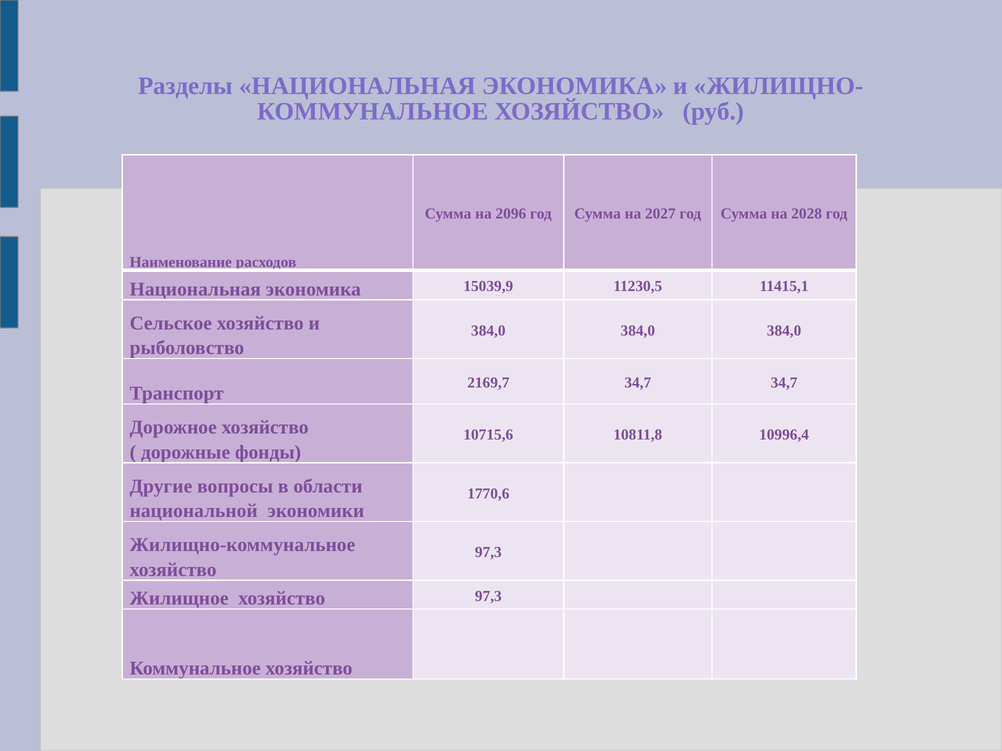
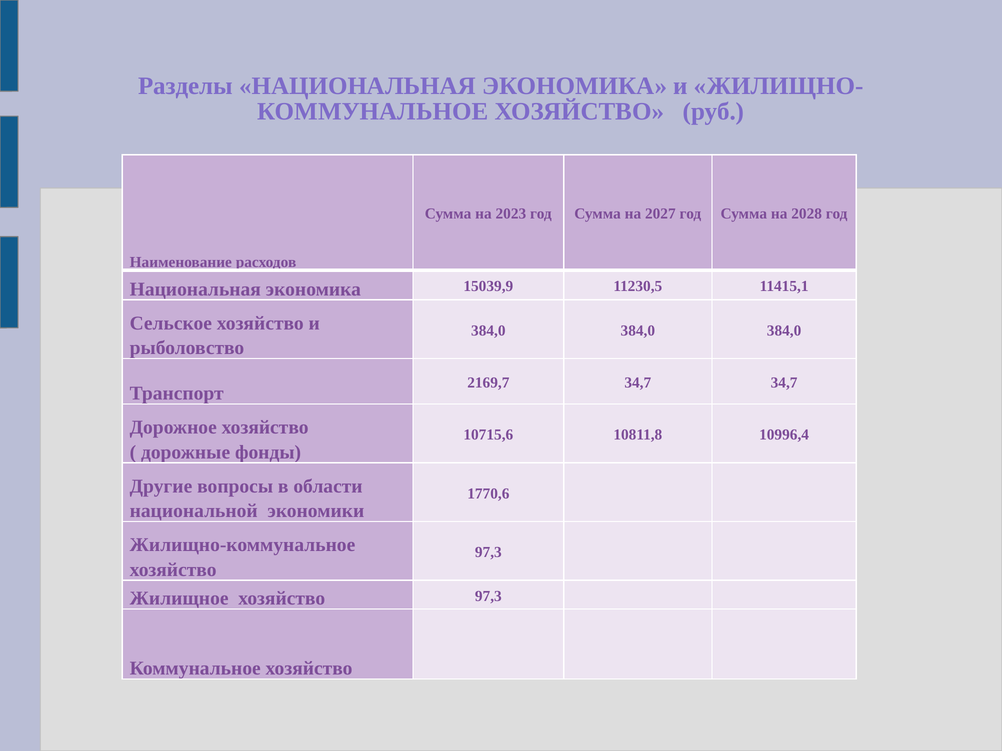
2096: 2096 -> 2023
